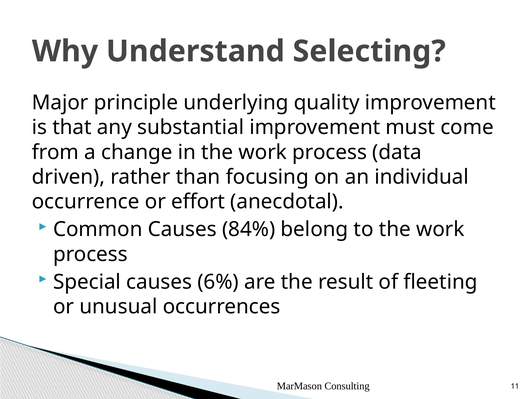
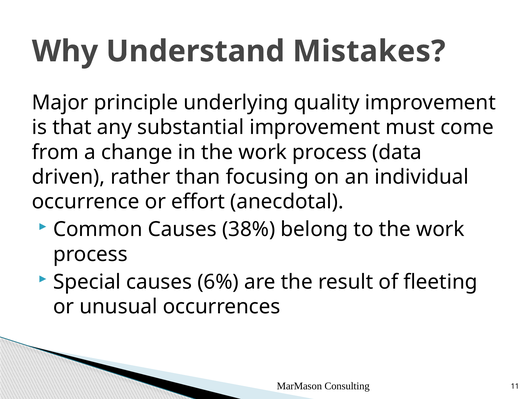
Selecting: Selecting -> Mistakes
84%: 84% -> 38%
